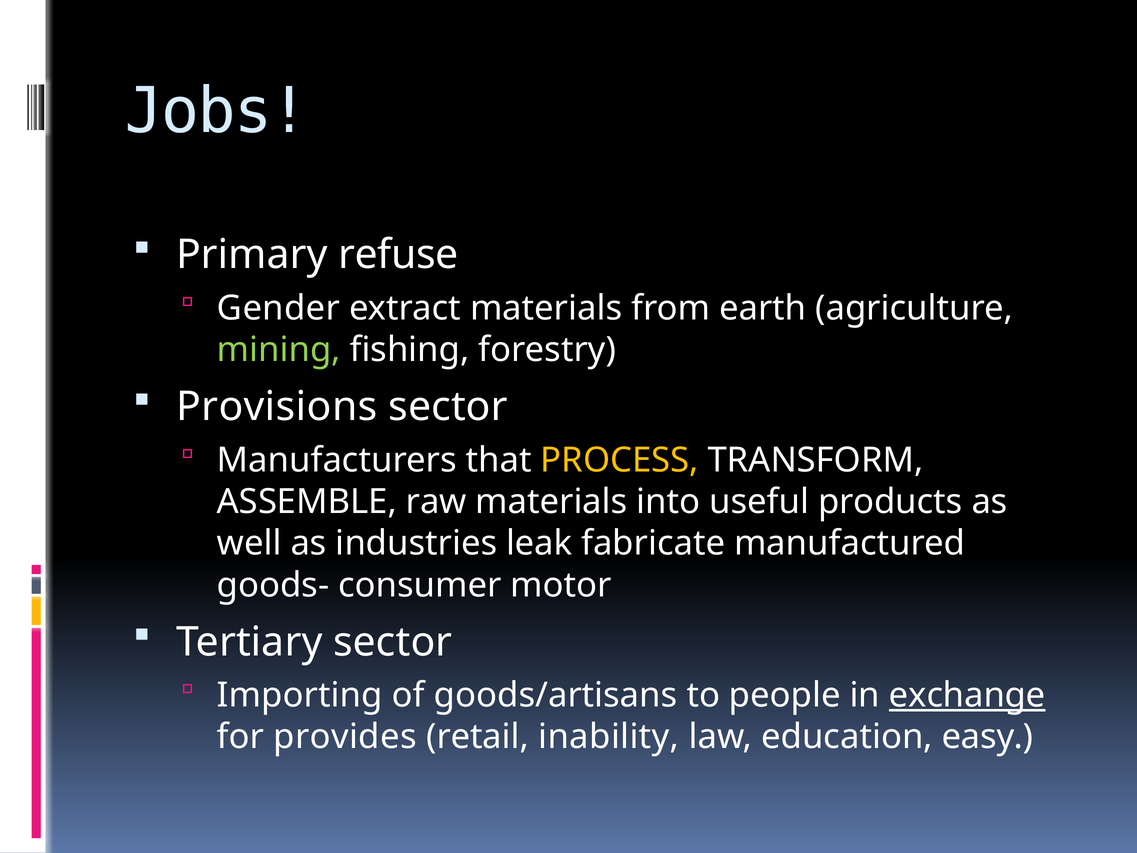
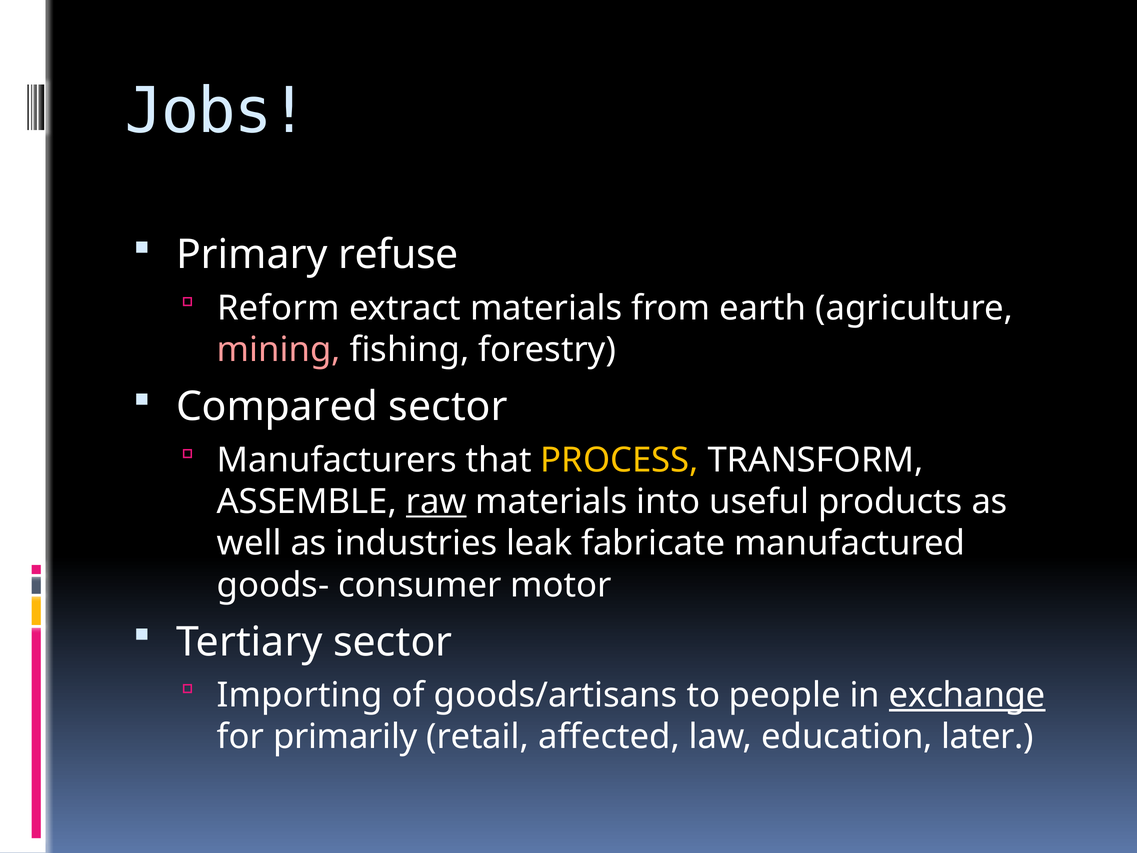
Gender: Gender -> Reform
mining colour: light green -> pink
Provisions: Provisions -> Compared
raw underline: none -> present
provides: provides -> primarily
inability: inability -> affected
easy: easy -> later
